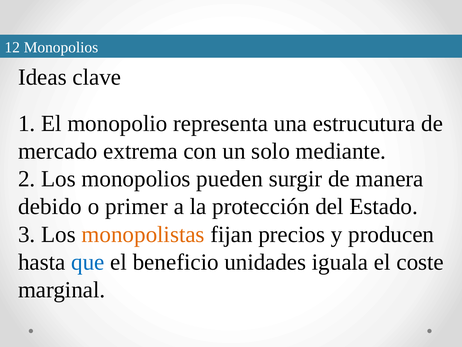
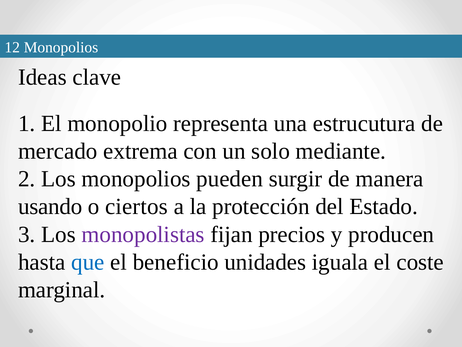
debido: debido -> usando
primer: primer -> ciertos
monopolistas colour: orange -> purple
